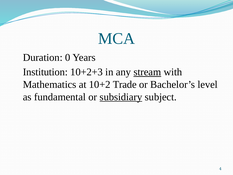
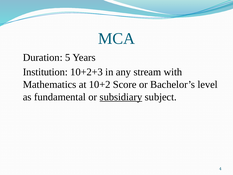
0: 0 -> 5
stream underline: present -> none
Trade: Trade -> Score
